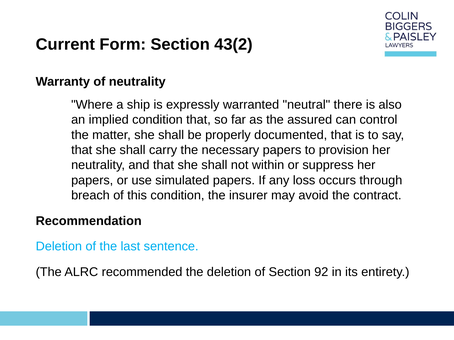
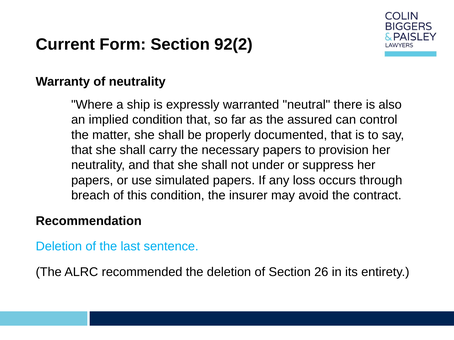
43(2: 43(2 -> 92(2
within: within -> under
92: 92 -> 26
